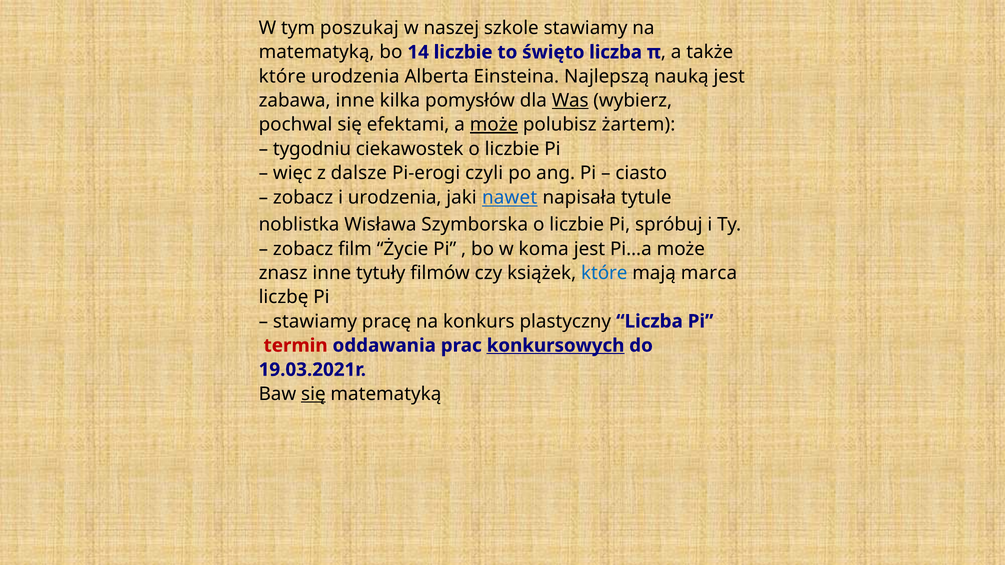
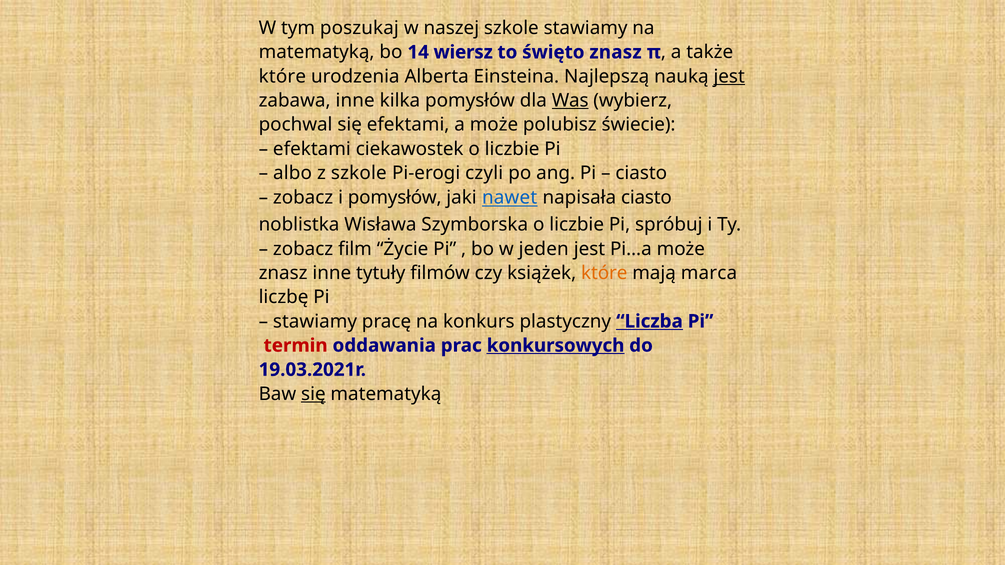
14 liczbie: liczbie -> wiersz
święto liczba: liczba -> znasz
jest at (729, 76) underline: none -> present
może at (494, 125) underline: present -> none
żartem: żartem -> świecie
tygodniu at (312, 149): tygodniu -> efektami
więc: więc -> albo
z dalsze: dalsze -> szkole
i urodzenia: urodzenia -> pomysłów
napisała tytule: tytule -> ciasto
koma: koma -> jeden
które at (604, 273) colour: blue -> orange
Liczba at (650, 321) underline: none -> present
